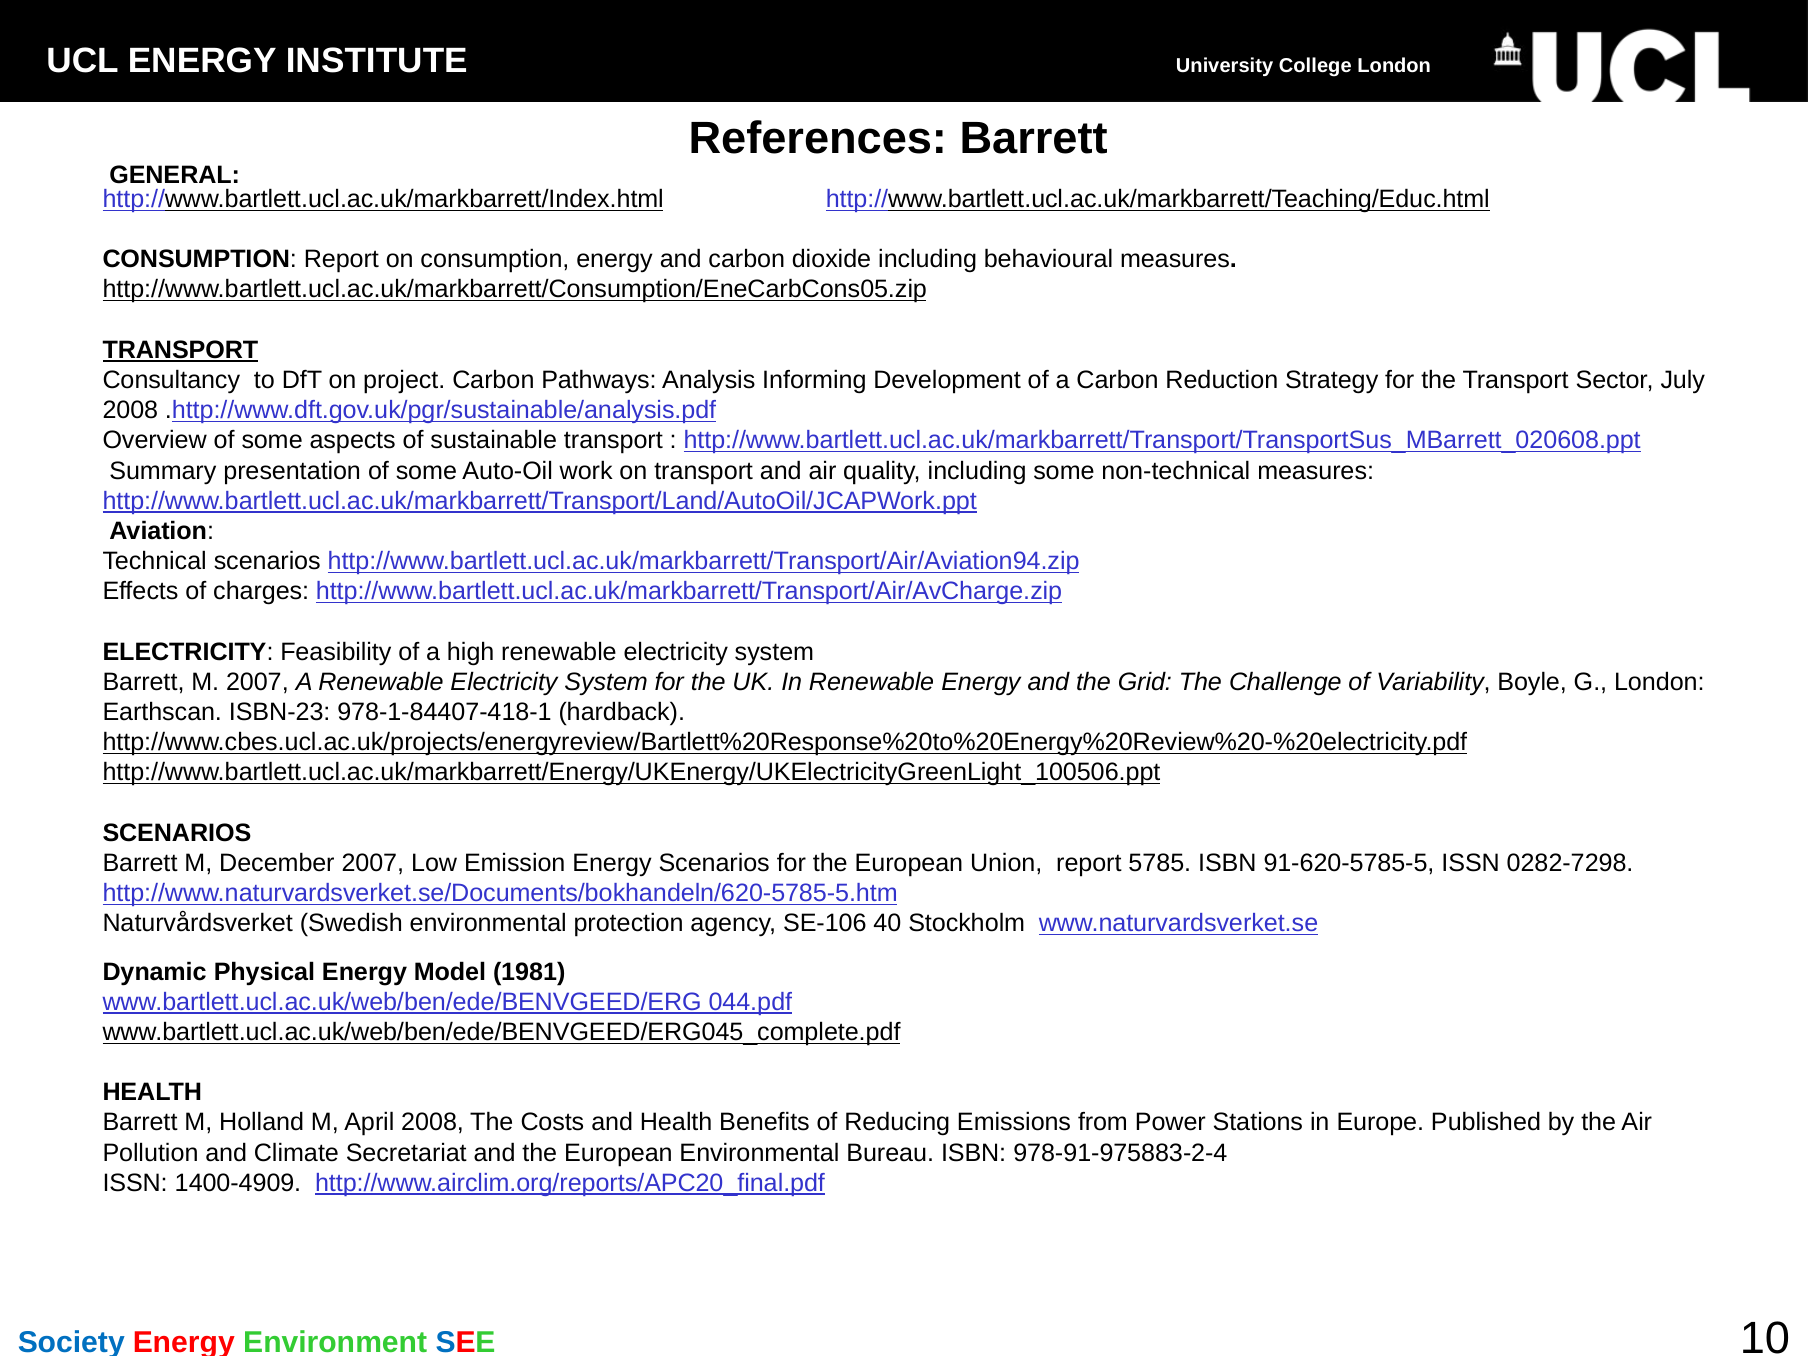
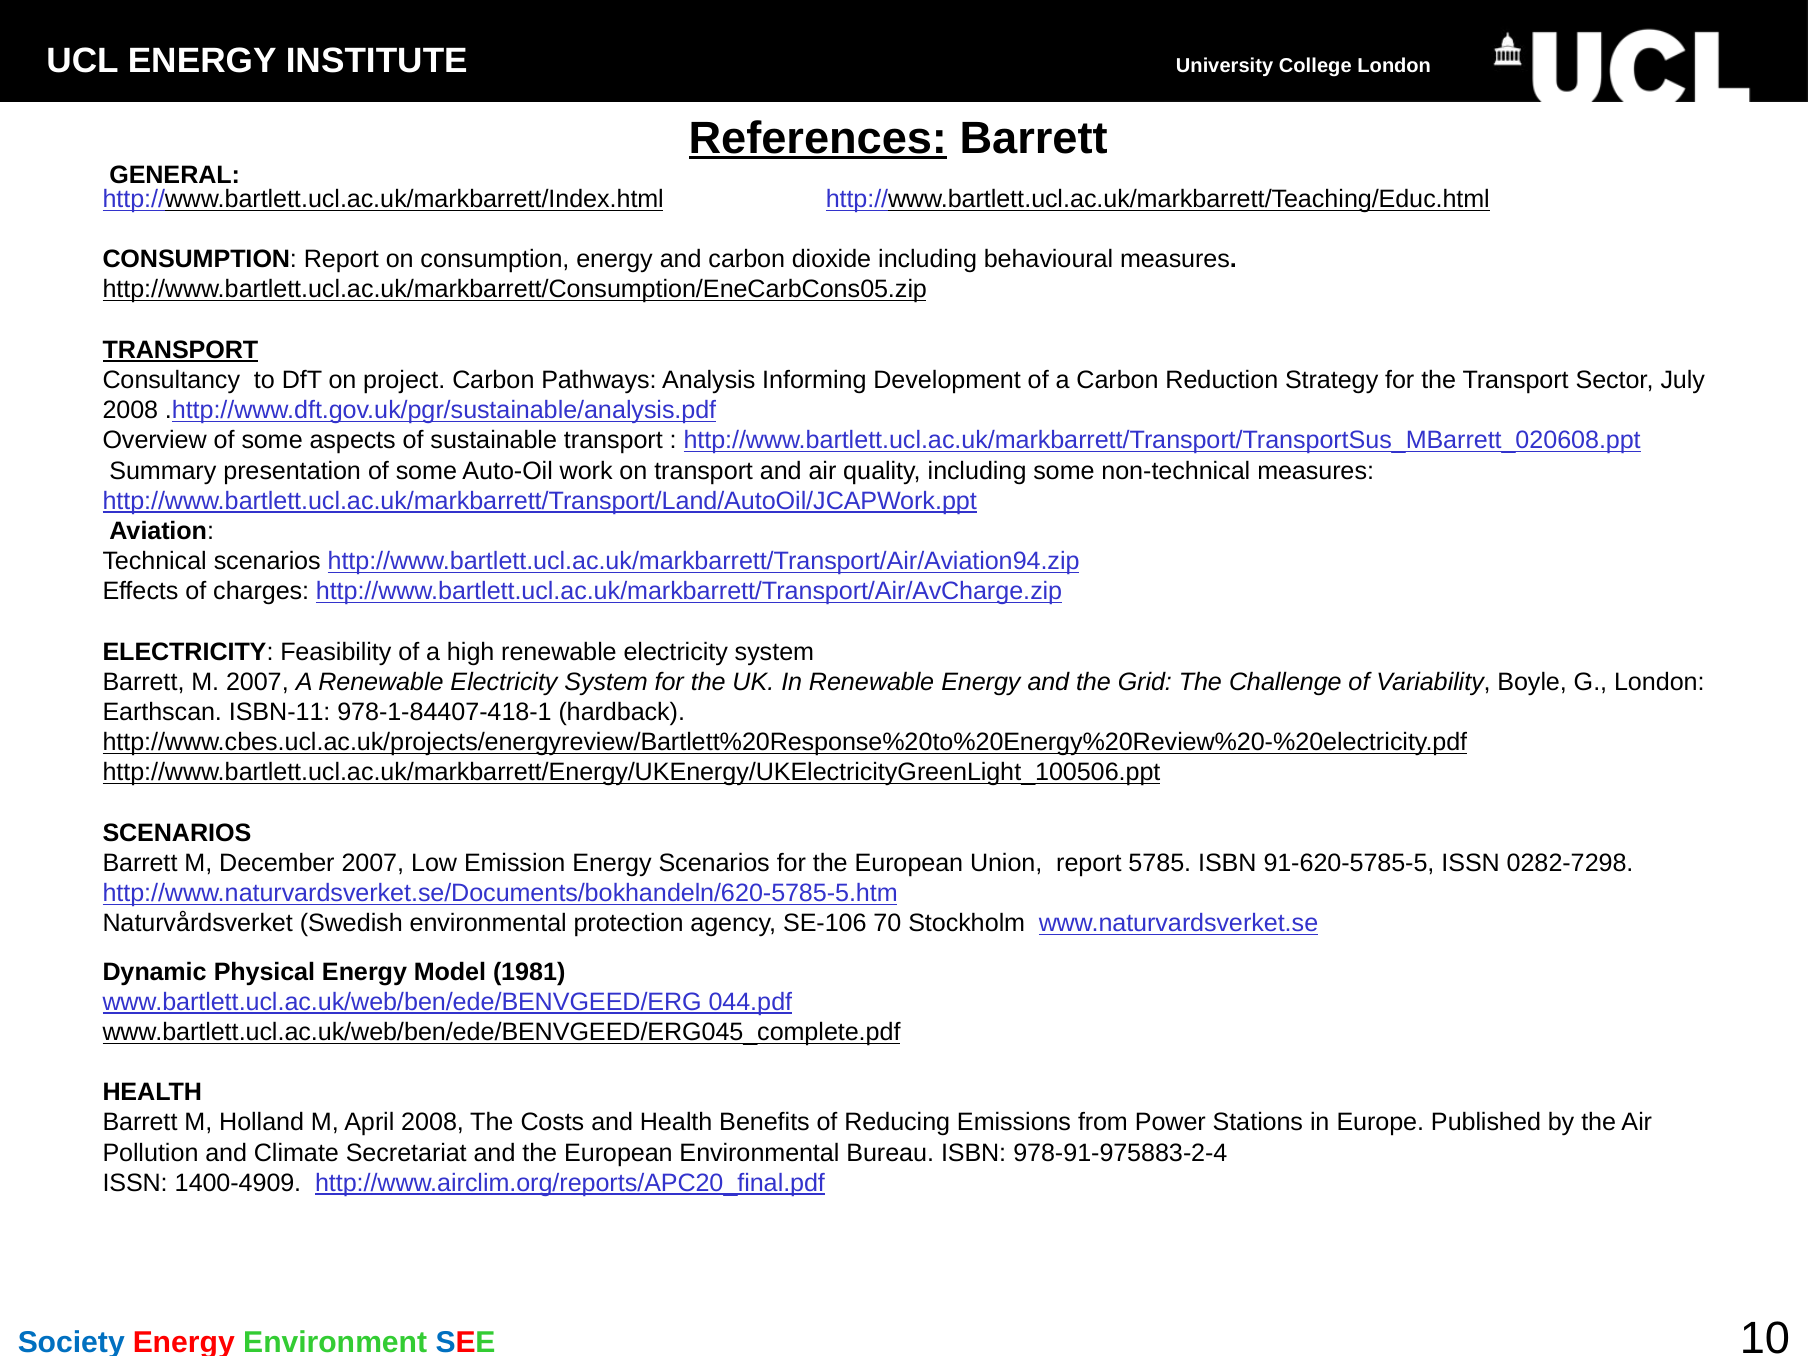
References underline: none -> present
ISBN-23: ISBN-23 -> ISBN-11
40: 40 -> 70
